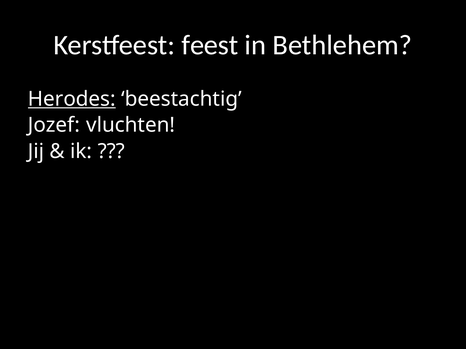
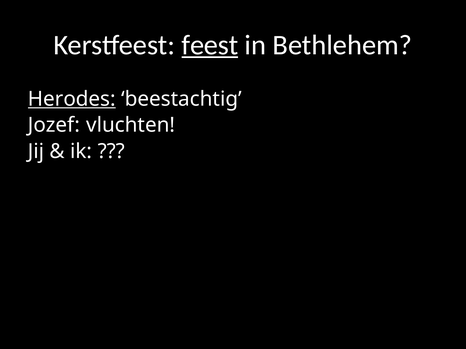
feest underline: none -> present
